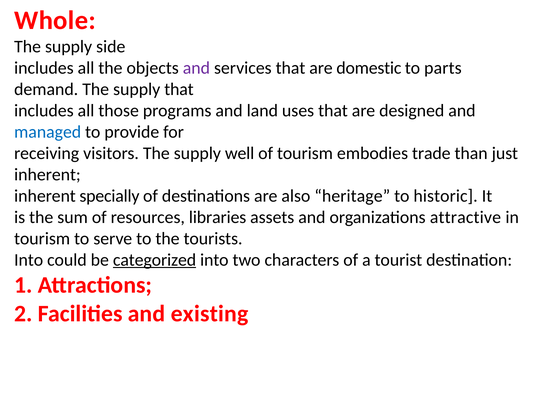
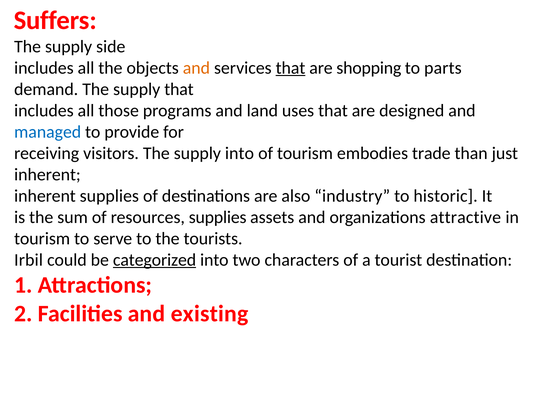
Whole: Whole -> Suffers
and at (196, 68) colour: purple -> orange
that at (290, 68) underline: none -> present
domestic: domestic -> shopping
supply well: well -> into
inherent specially: specially -> supplies
heritage: heritage -> industry
resources libraries: libraries -> supplies
Into at (29, 260): Into -> Irbil
